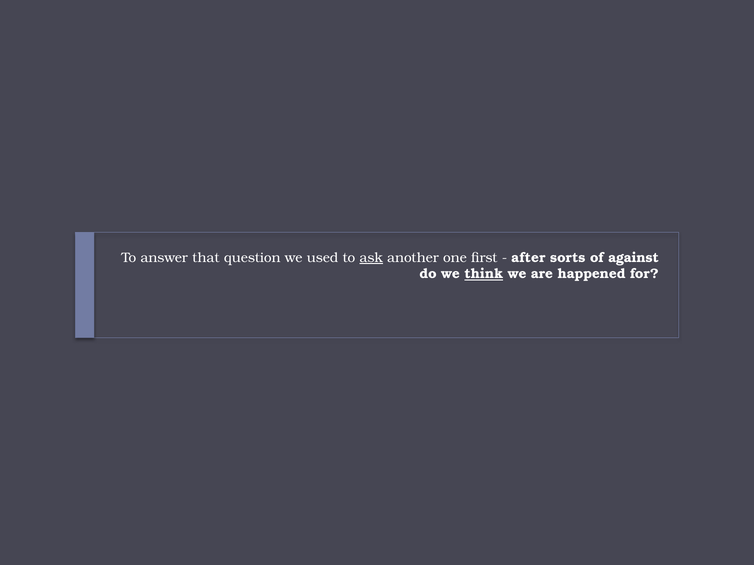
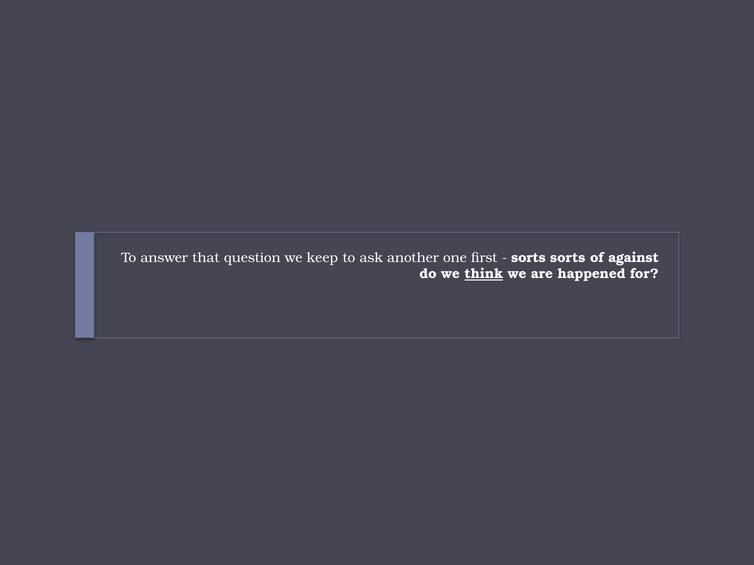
used: used -> keep
ask underline: present -> none
after at (528, 258): after -> sorts
